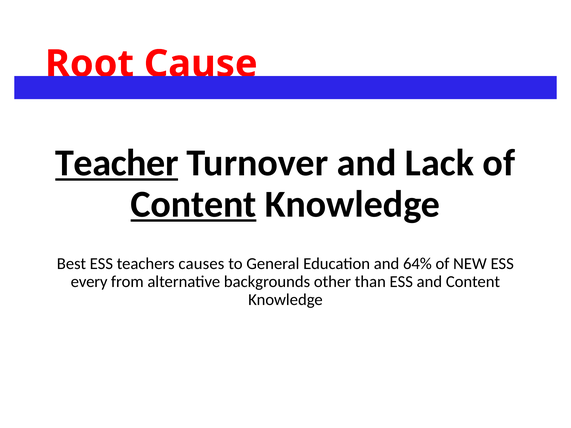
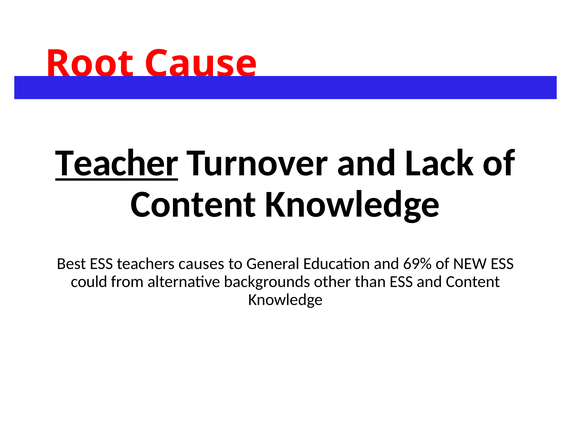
Content at (194, 204) underline: present -> none
64%: 64% -> 69%
every: every -> could
